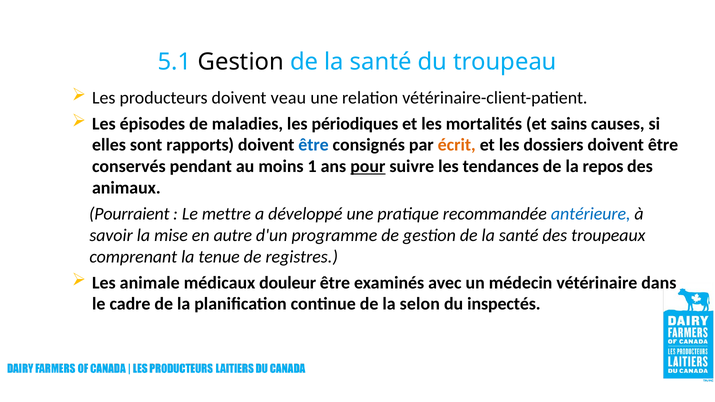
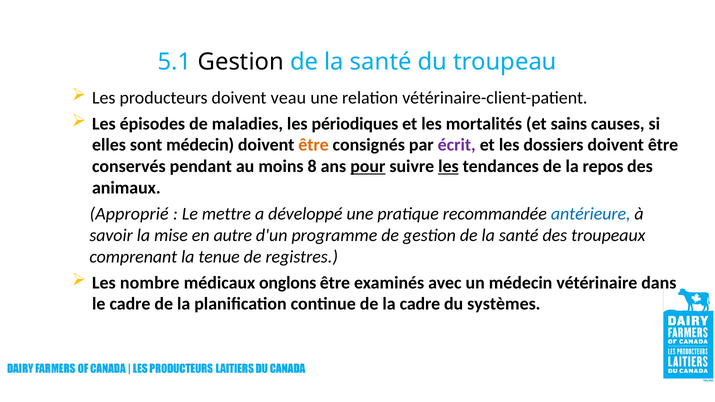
sont rapports: rapports -> médecin
être at (314, 145) colour: blue -> orange
écrit colour: orange -> purple
1: 1 -> 8
les at (448, 167) underline: none -> present
Pourraient: Pourraient -> Approprié
animale: animale -> nombre
douleur: douleur -> onglons
la selon: selon -> cadre
inspectés: inspectés -> systèmes
